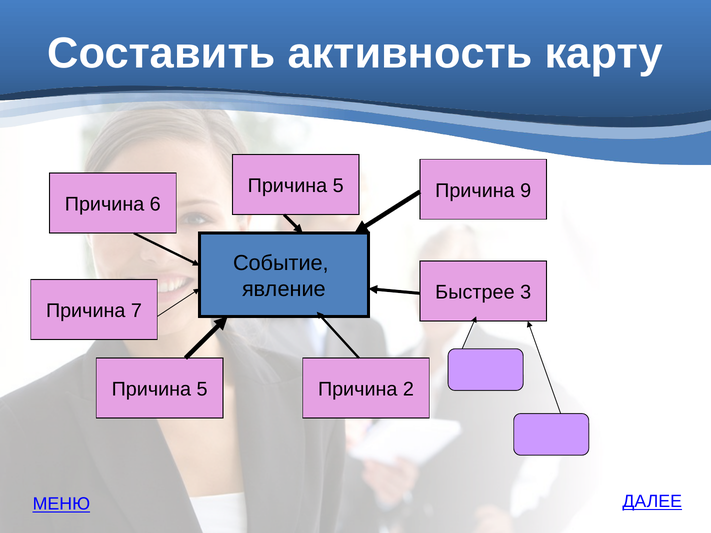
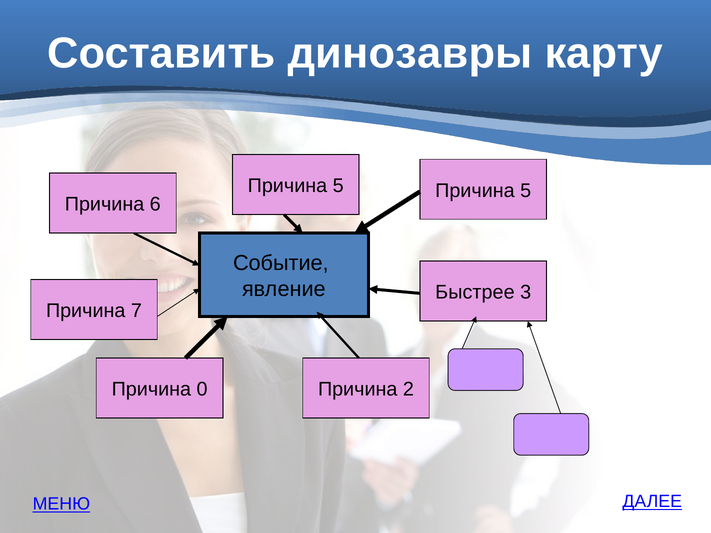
активность: активность -> динозавры
9 at (526, 191): 9 -> 5
5 at (202, 390): 5 -> 0
